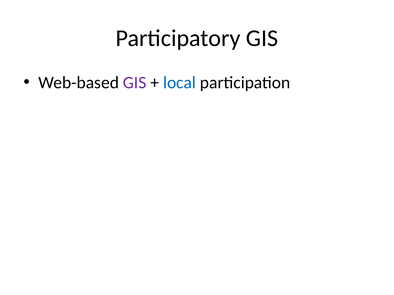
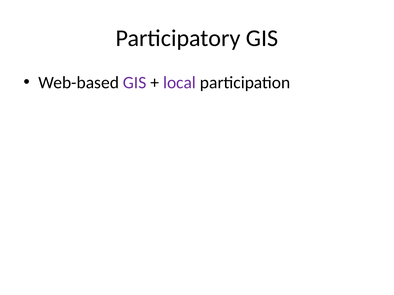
local colour: blue -> purple
